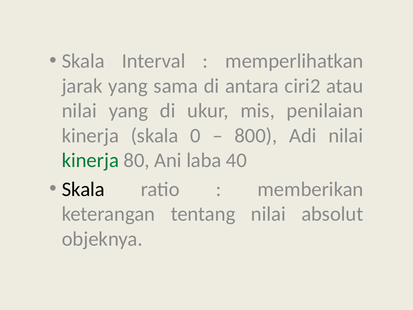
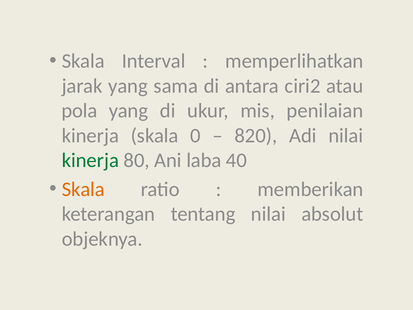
nilai at (79, 111): nilai -> pola
800: 800 -> 820
Skala at (83, 189) colour: black -> orange
